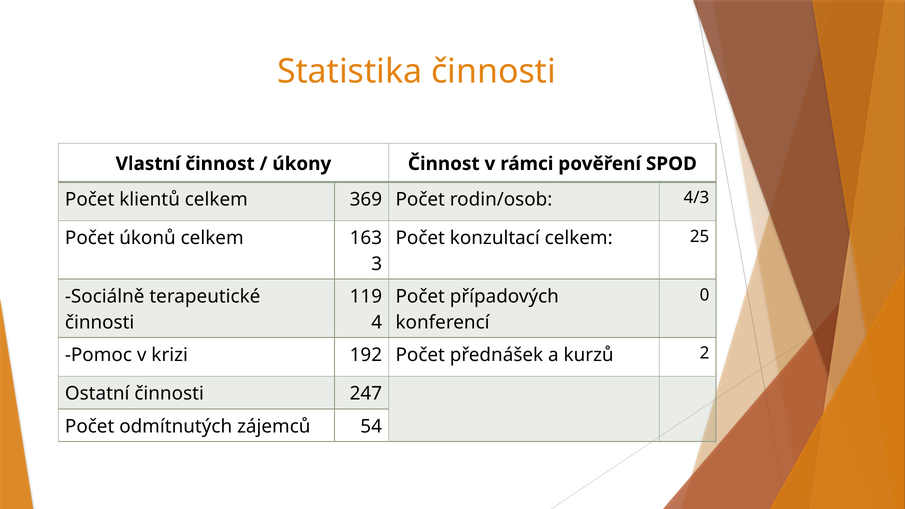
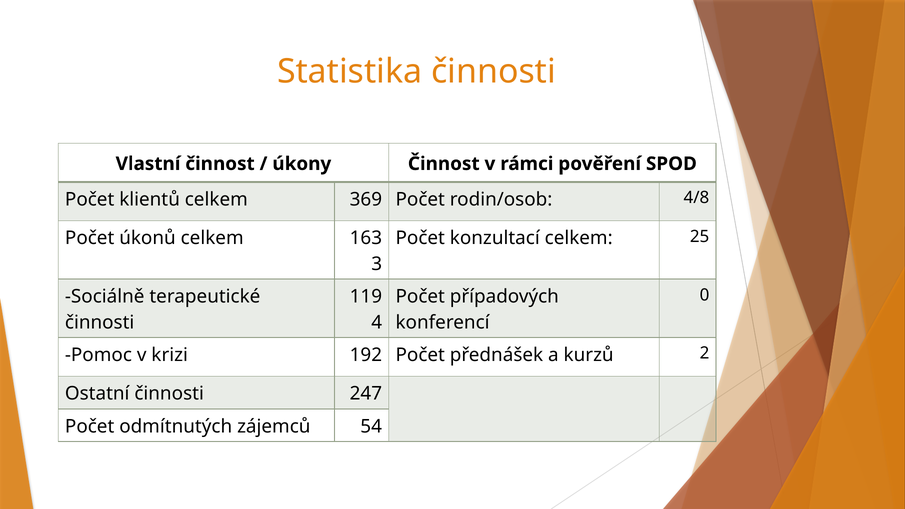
4/3: 4/3 -> 4/8
